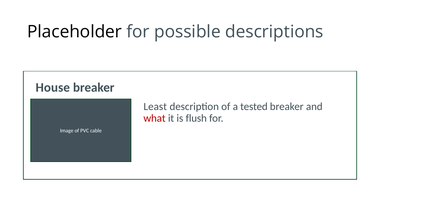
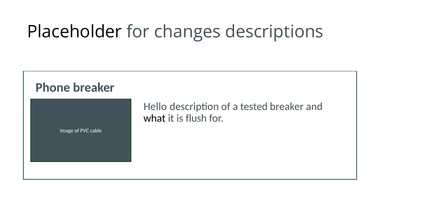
possible: possible -> changes
House: House -> Phone
Least: Least -> Hello
what colour: red -> black
